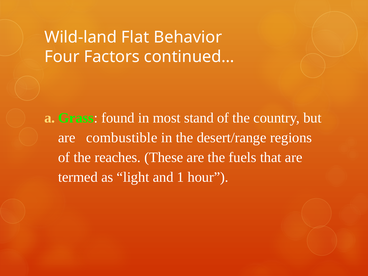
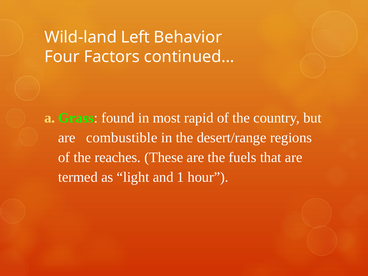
Flat: Flat -> Left
stand: stand -> rapid
